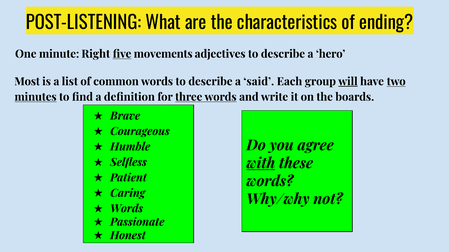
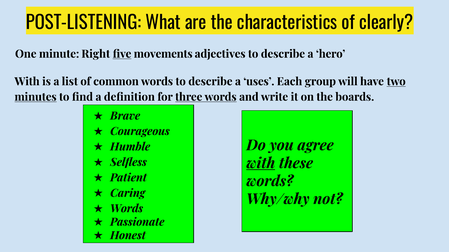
ending: ending -> clearly
Most at (27, 82): Most -> With
said: said -> uses
will underline: present -> none
